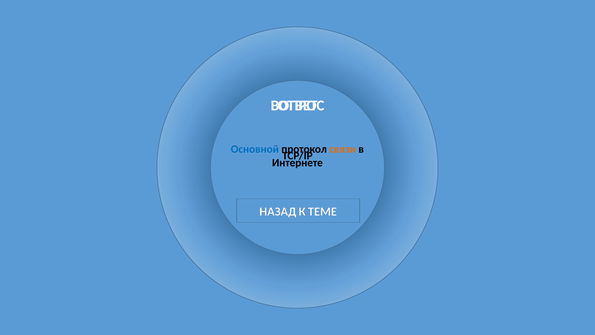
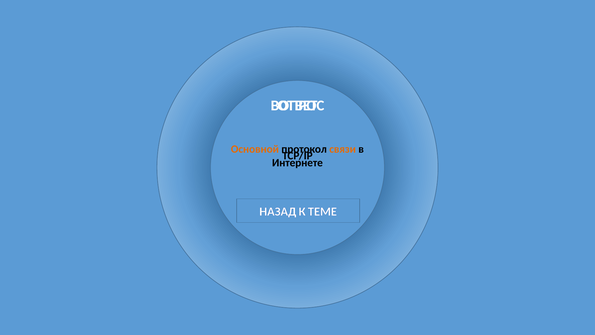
Основной colour: blue -> orange
